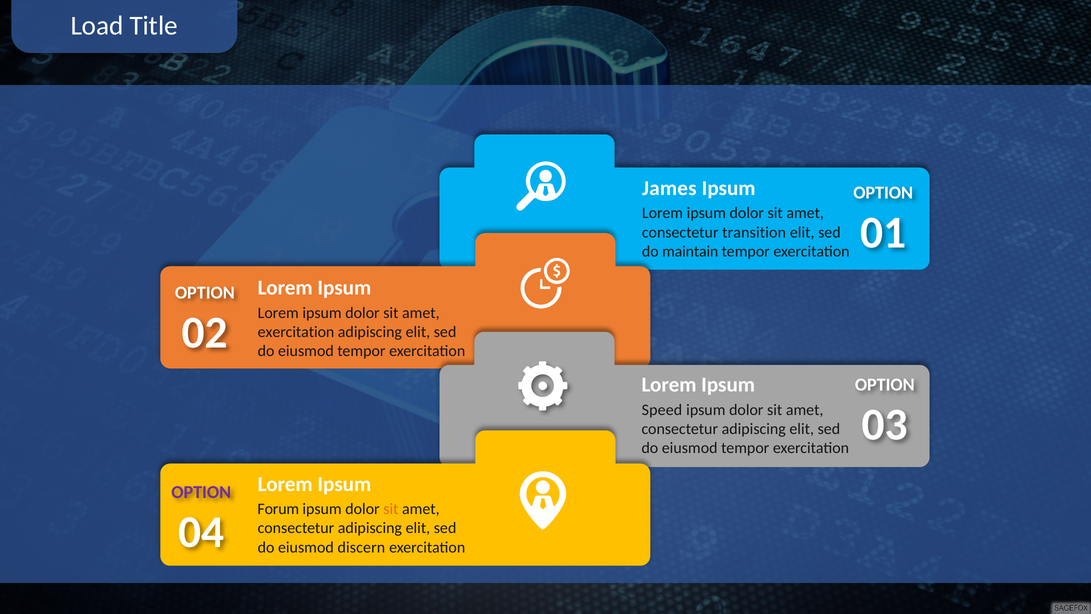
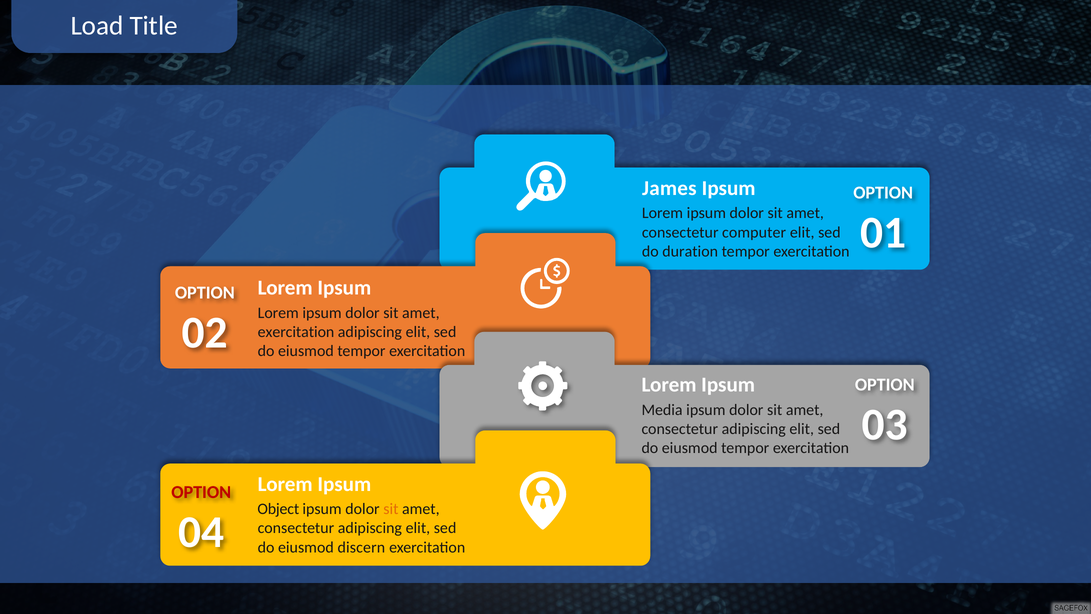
transition: transition -> computer
maintain: maintain -> duration
Speed: Speed -> Media
OPTION at (201, 492) colour: purple -> red
Forum: Forum -> Object
